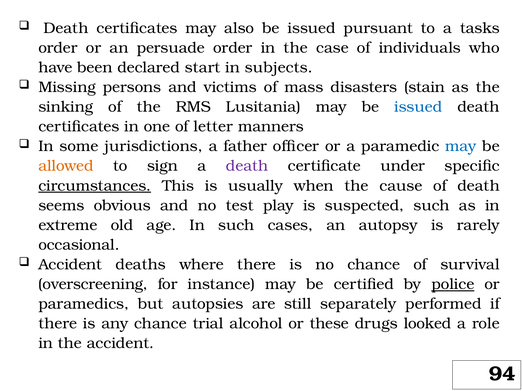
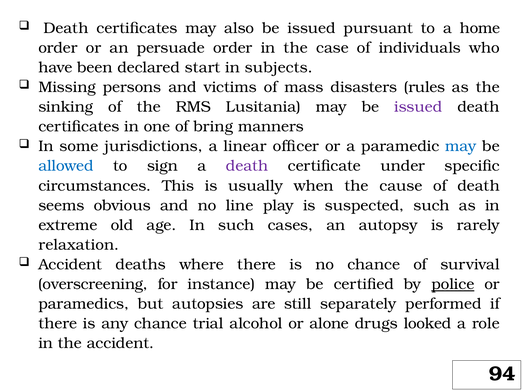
tasks: tasks -> home
stain: stain -> rules
issued at (418, 107) colour: blue -> purple
letter: letter -> bring
father: father -> linear
allowed colour: orange -> blue
circumstances underline: present -> none
test: test -> line
occasional: occasional -> relaxation
these: these -> alone
